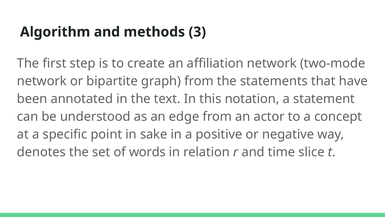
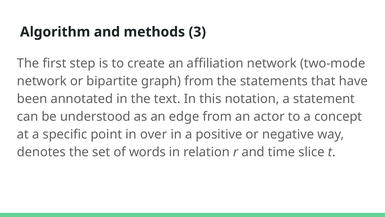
sake: sake -> over
